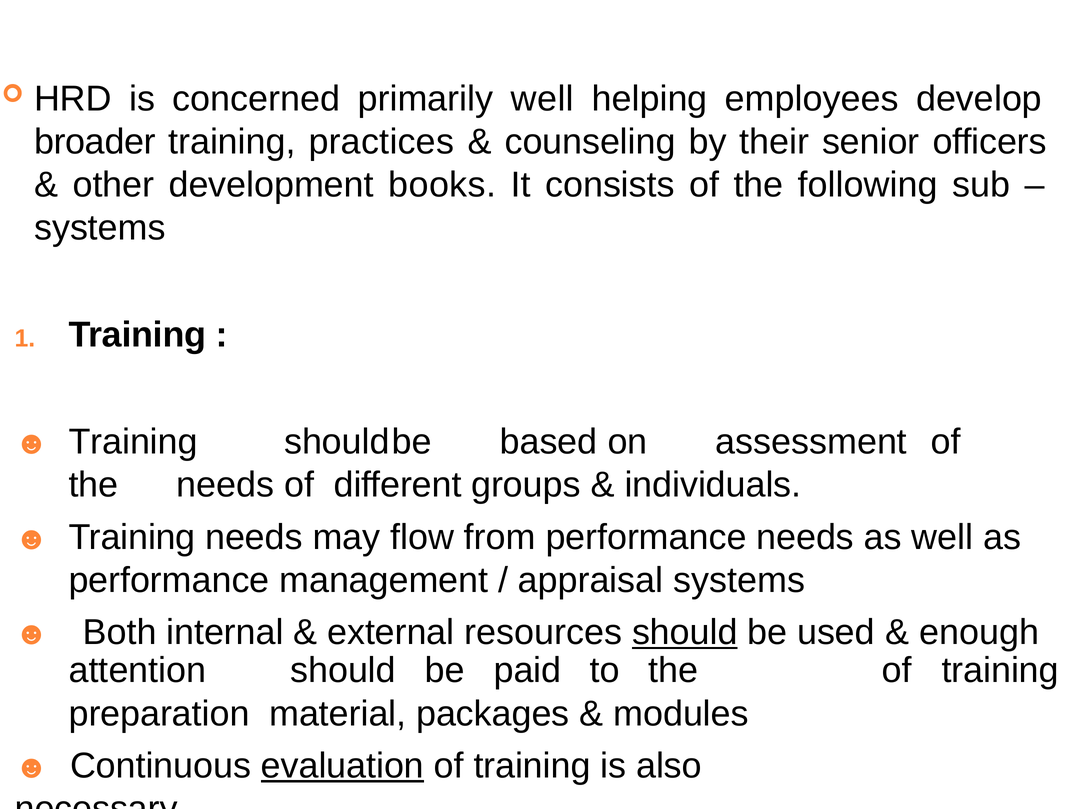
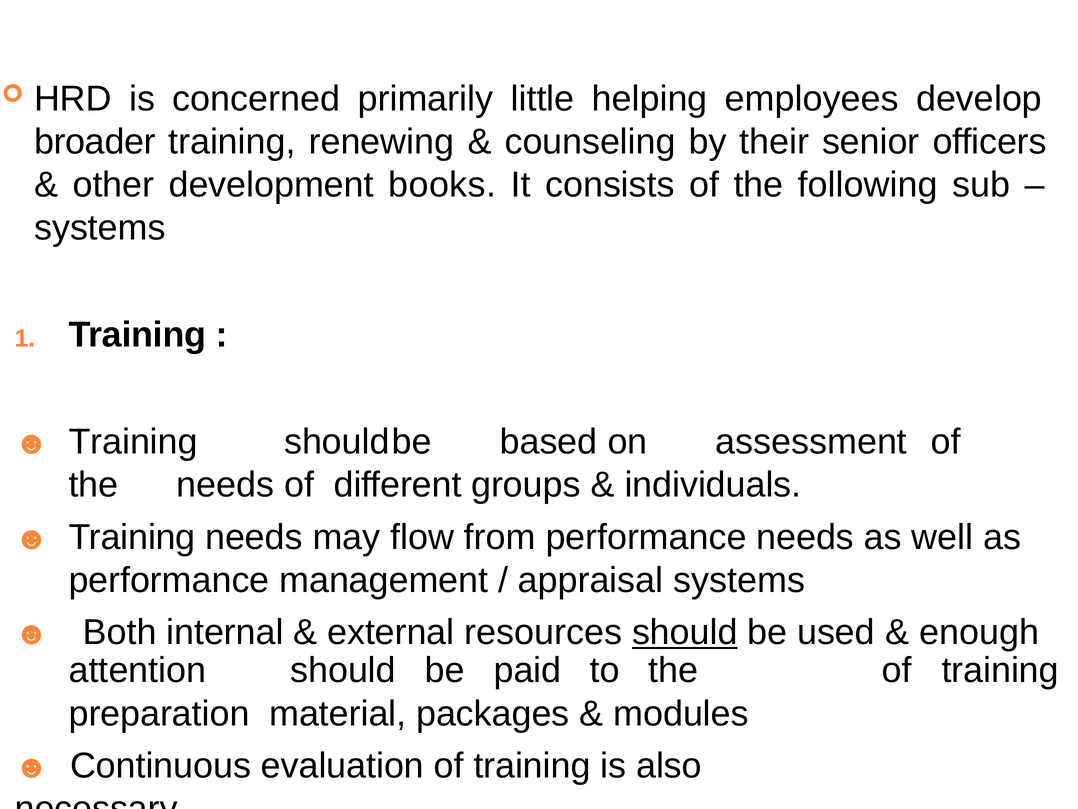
primarily well: well -> little
practices: practices -> renewing
evaluation underline: present -> none
